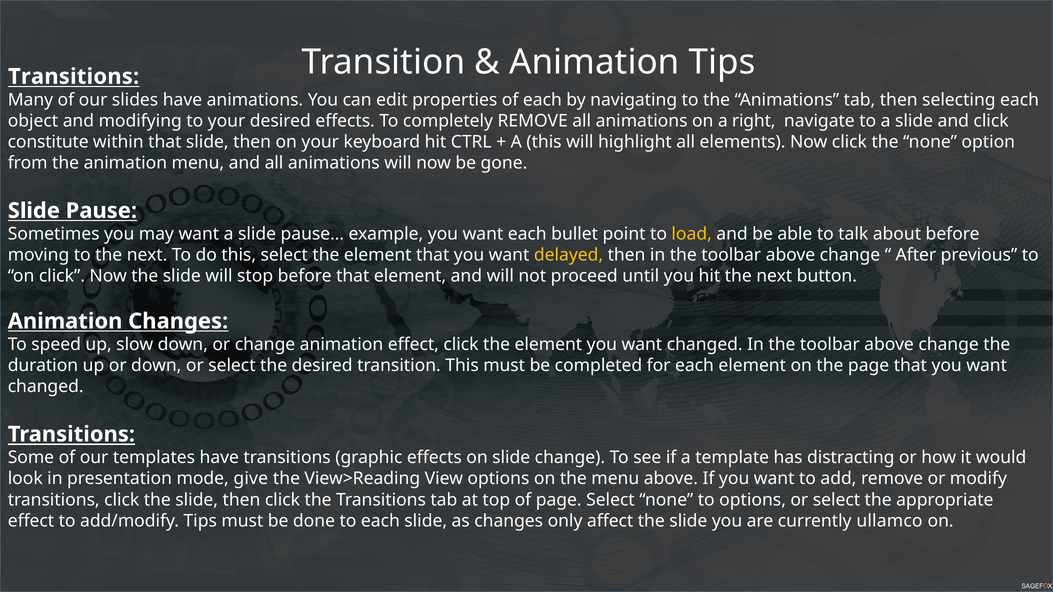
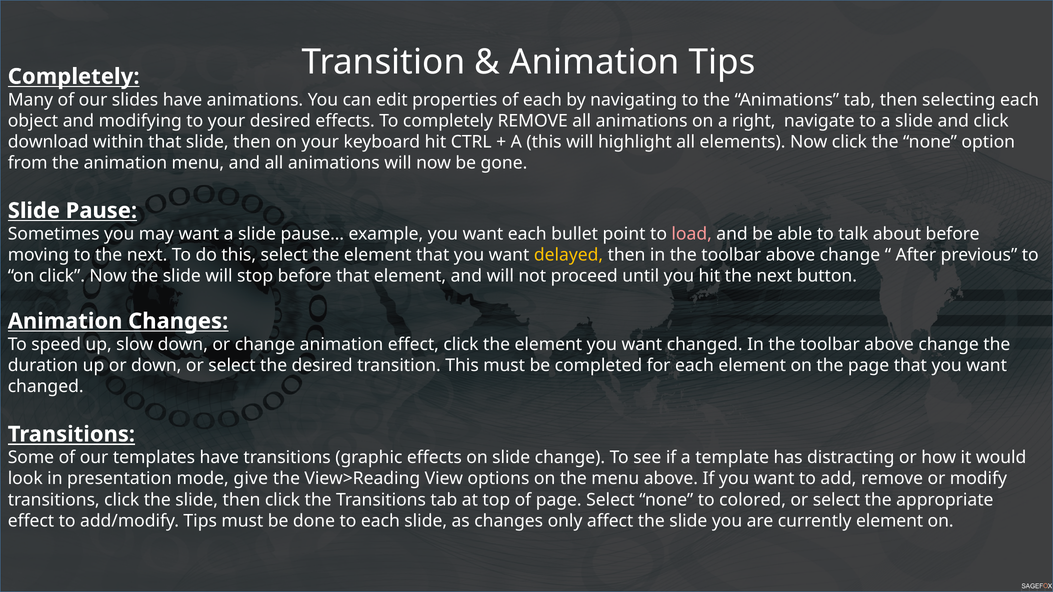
Transitions at (74, 77): Transitions -> Completely
constitute: constitute -> download
load colour: yellow -> pink
to options: options -> colored
currently ullamco: ullamco -> element
